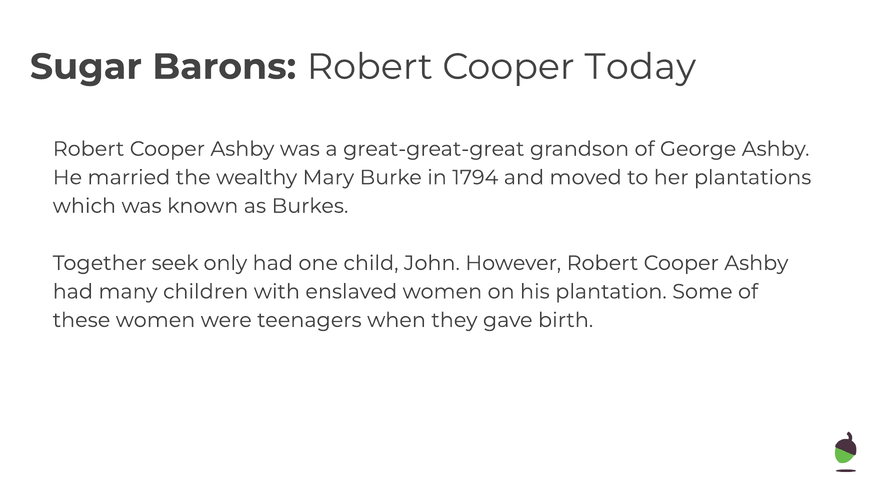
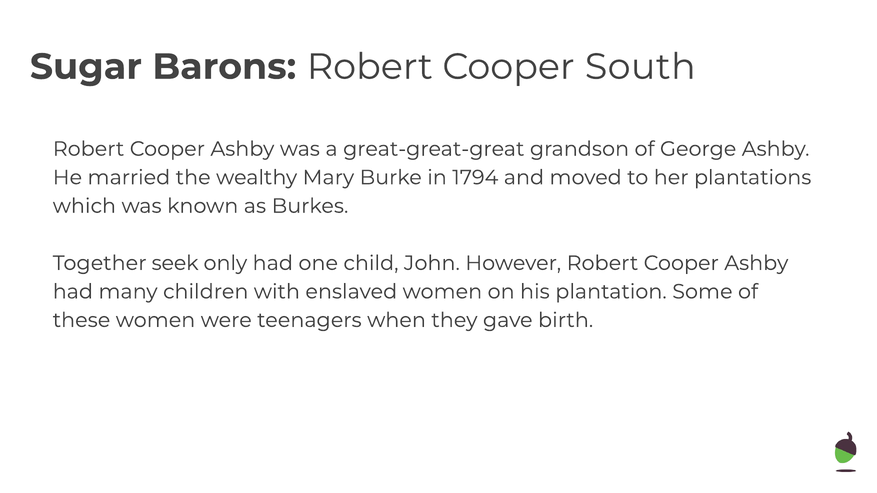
Today: Today -> South
